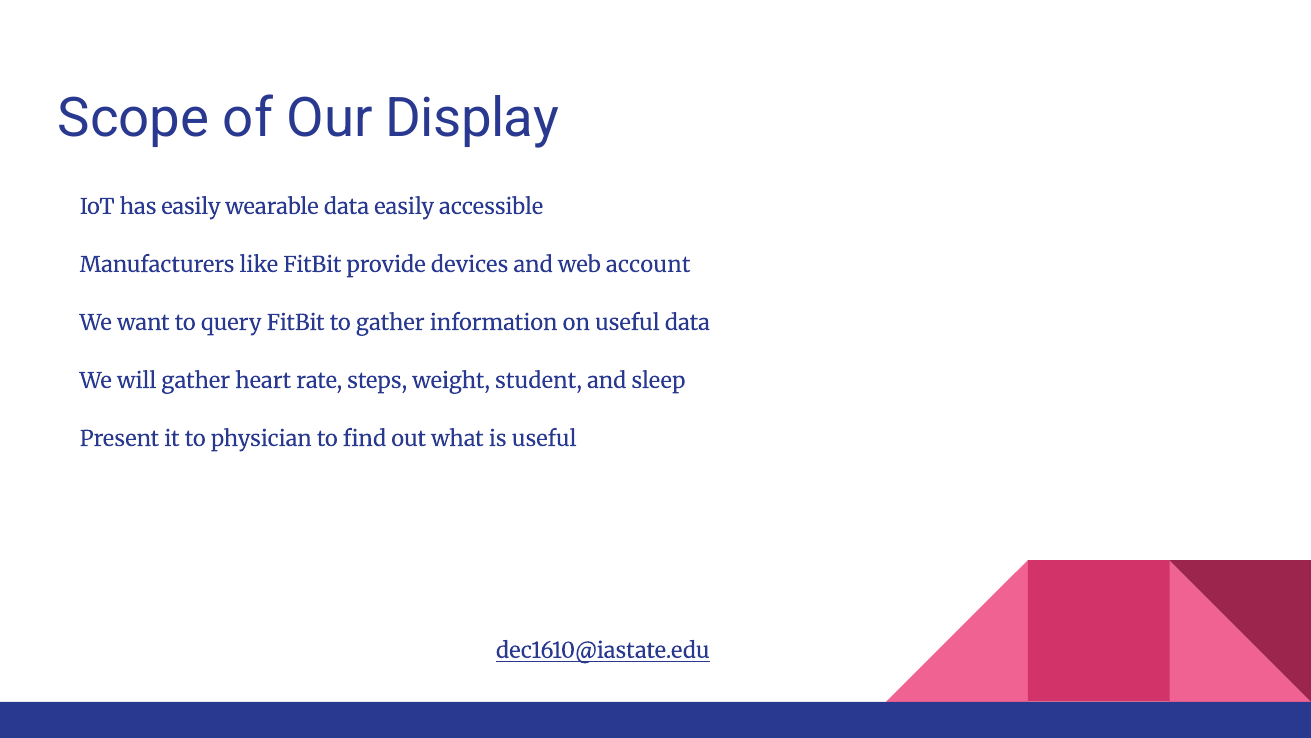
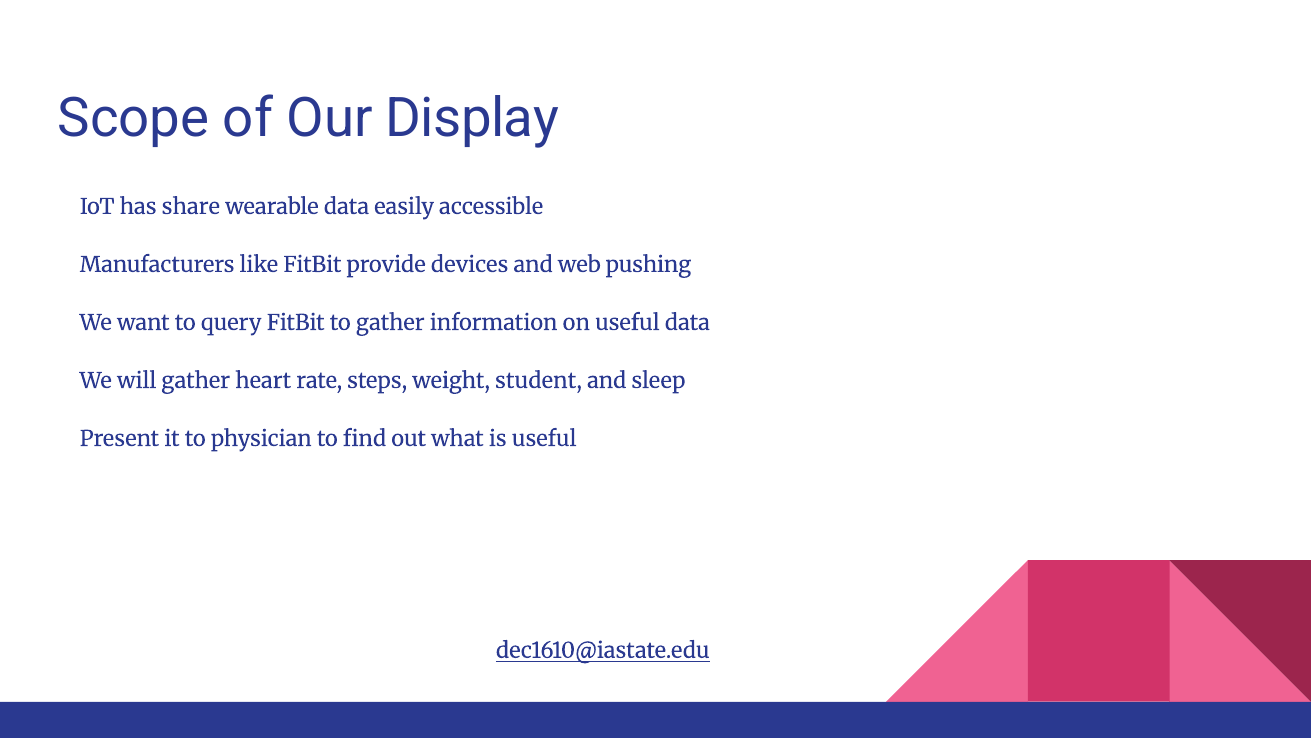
has easily: easily -> share
account: account -> pushing
